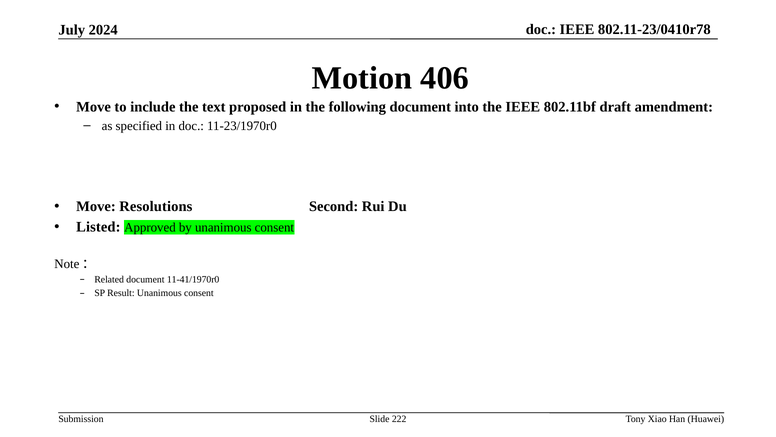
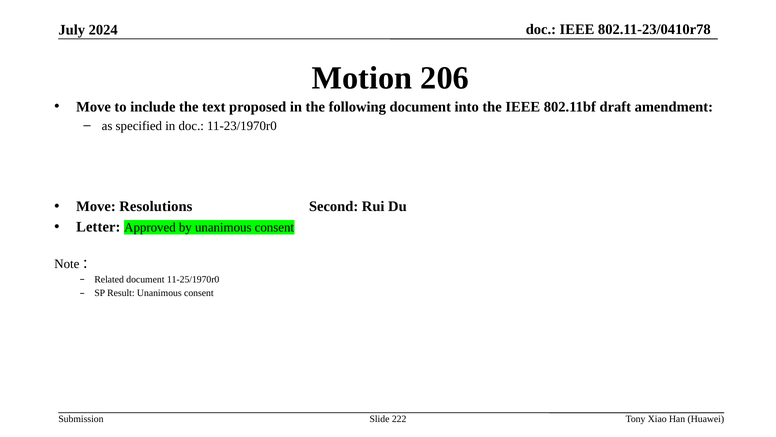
406: 406 -> 206
Listed: Listed -> Letter
11-41/1970r0: 11-41/1970r0 -> 11-25/1970r0
